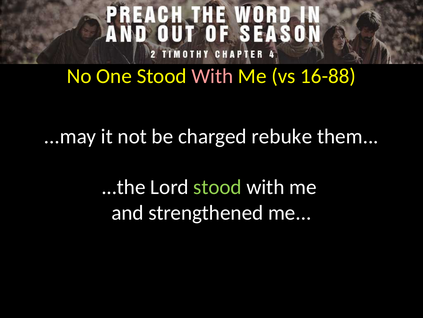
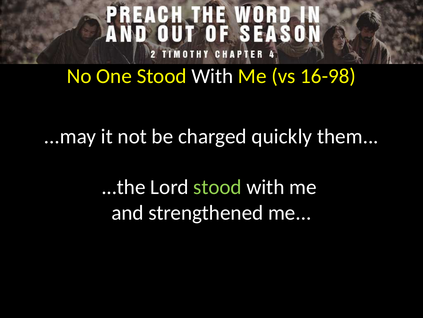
With at (212, 76) colour: pink -> white
16-88: 16-88 -> 16-98
rebuke: rebuke -> quickly
